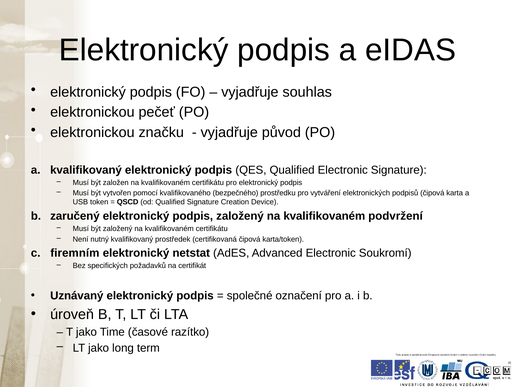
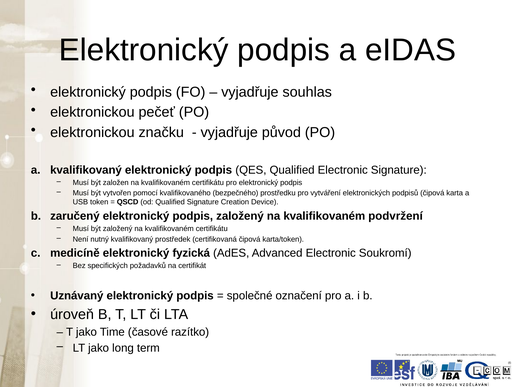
firemním: firemním -> medicíně
netstat: netstat -> fyzická
